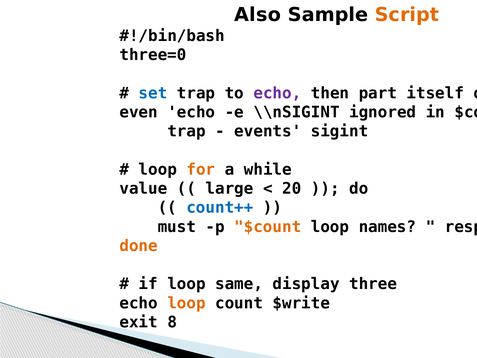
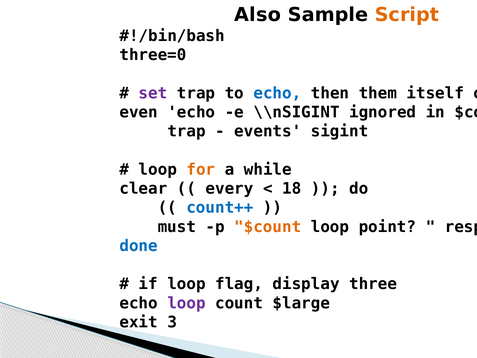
set colour: blue -> purple
echo at (277, 93) colour: purple -> blue
part: part -> them
value: value -> clear
large: large -> every
20: 20 -> 18
names: names -> point
done colour: orange -> blue
same: same -> flag
loop at (186, 303) colour: orange -> purple
$write: $write -> $large
8: 8 -> 3
